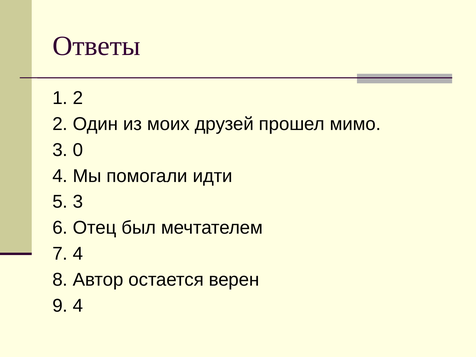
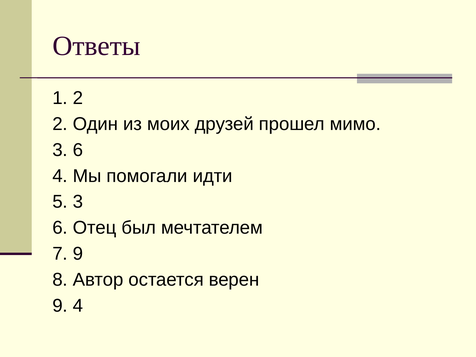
0 at (78, 150): 0 -> 6
7 4: 4 -> 9
